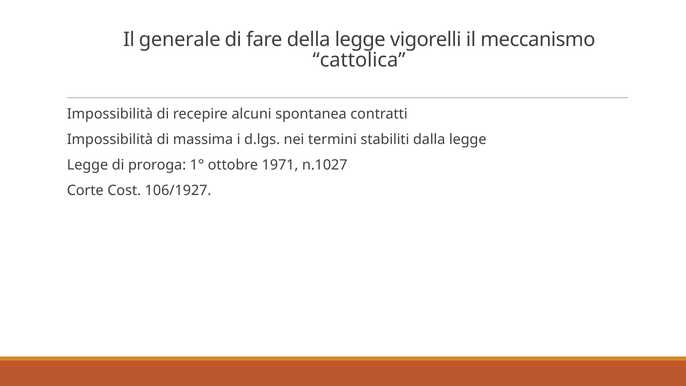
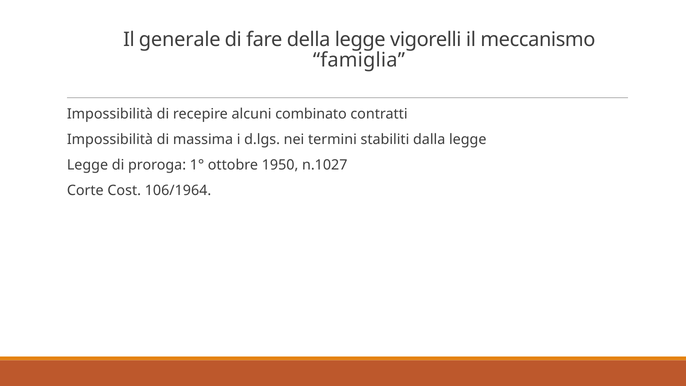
cattolica: cattolica -> famiglia
spontanea: spontanea -> combinato
1971: 1971 -> 1950
106/1927: 106/1927 -> 106/1964
